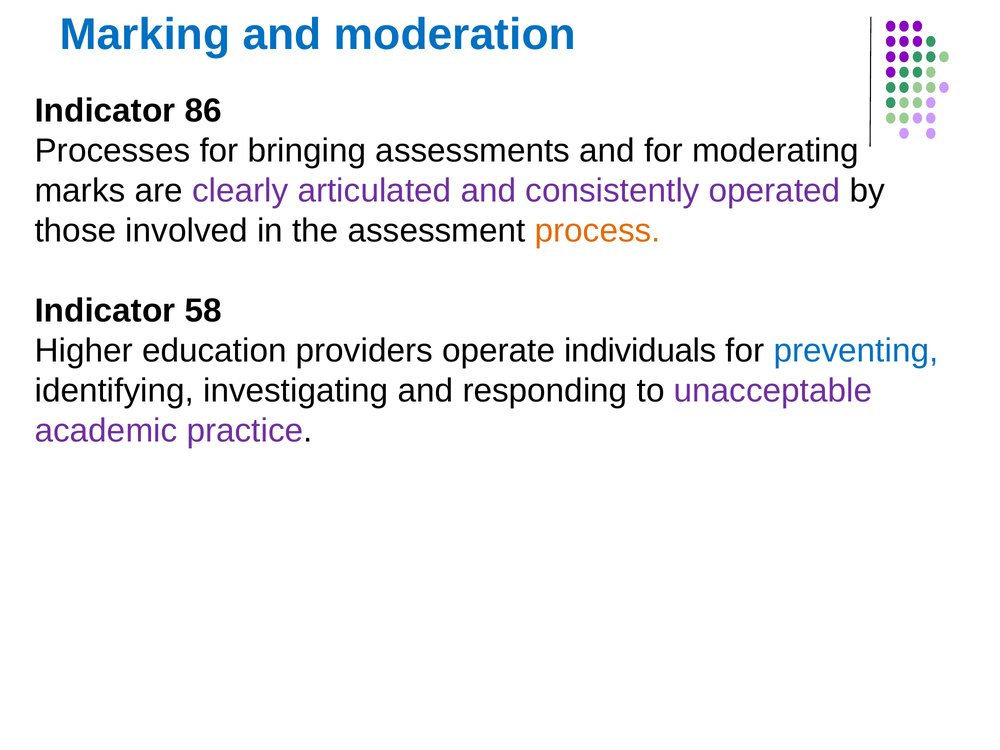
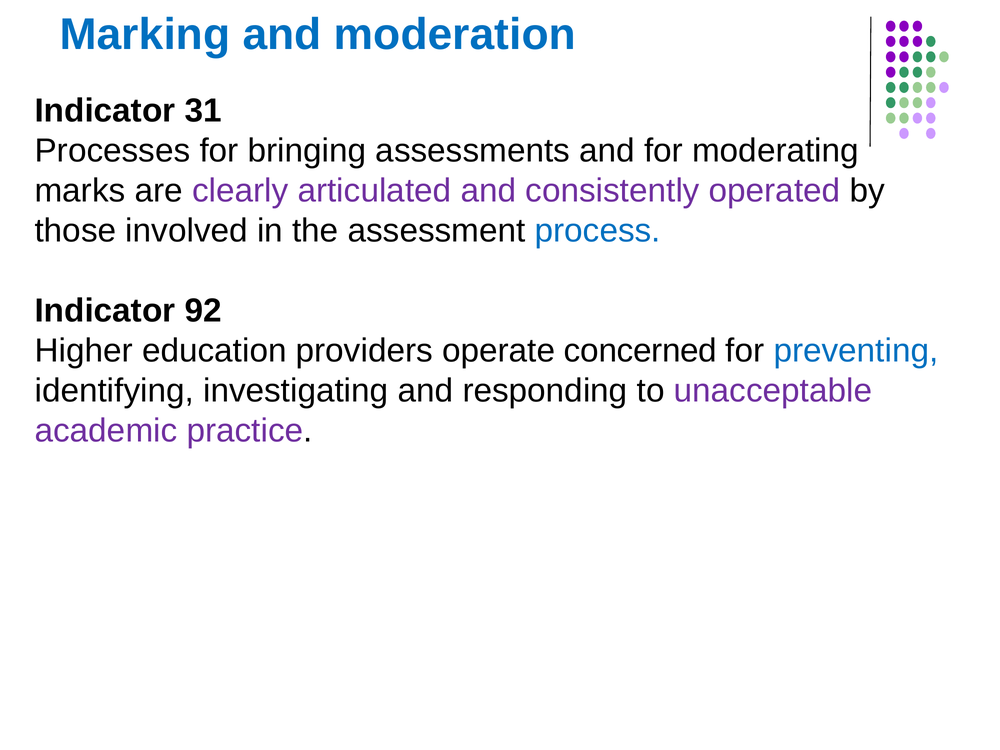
86: 86 -> 31
process colour: orange -> blue
58: 58 -> 92
individuals: individuals -> concerned
